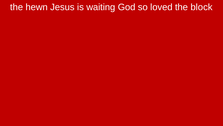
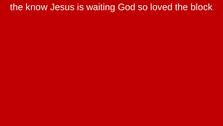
hewn: hewn -> know
